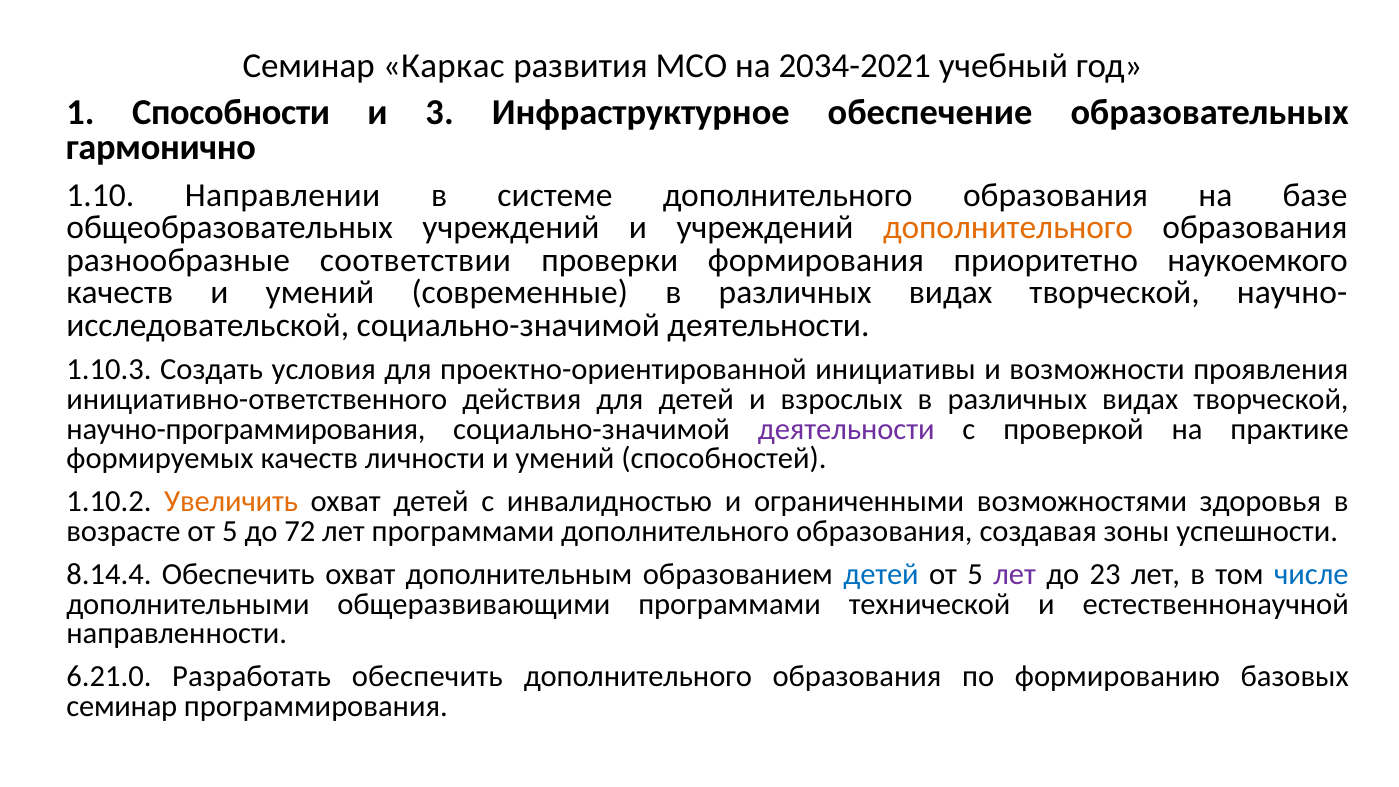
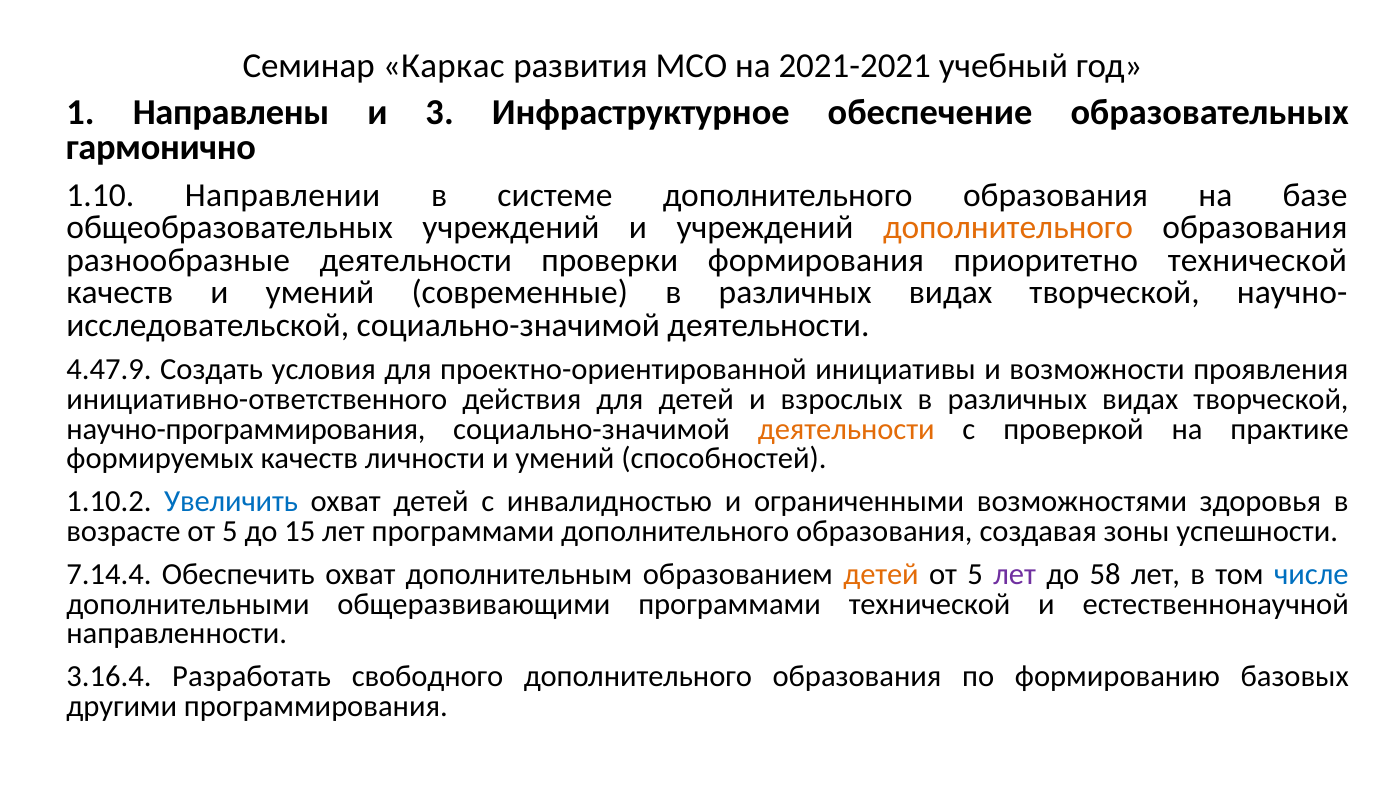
2034-2021: 2034-2021 -> 2021-2021
Способности: Способности -> Направлены
разнообразные соответствии: соответствии -> деятельности
приоритетно наукоемкого: наукоемкого -> технической
1.10.3: 1.10.3 -> 4.47.9
деятельности at (846, 429) colour: purple -> orange
Увеличить colour: orange -> blue
72: 72 -> 15
8.14.4: 8.14.4 -> 7.14.4
детей at (881, 574) colour: blue -> orange
23: 23 -> 58
6.21.0: 6.21.0 -> 3.16.4
Разработать обеспечить: обеспечить -> свободного
семинар at (122, 706): семинар -> другими
